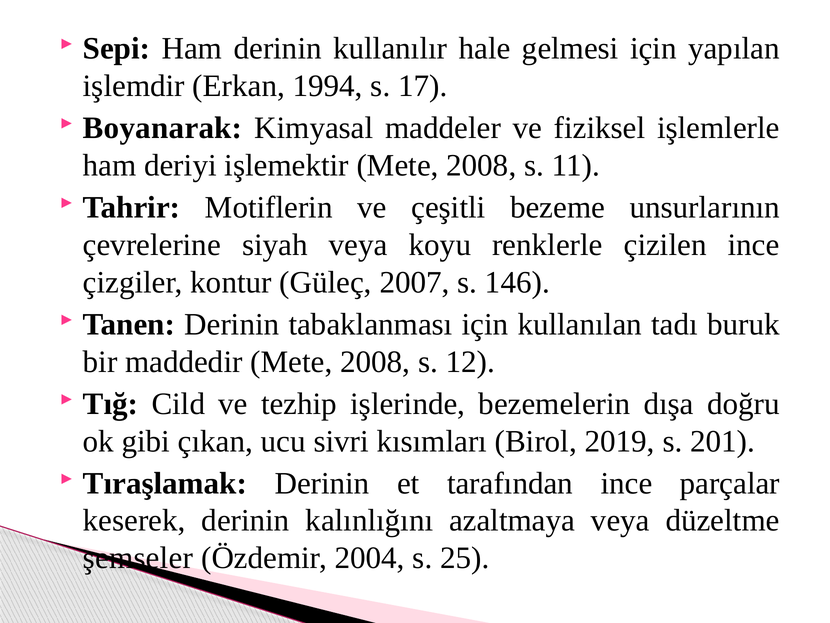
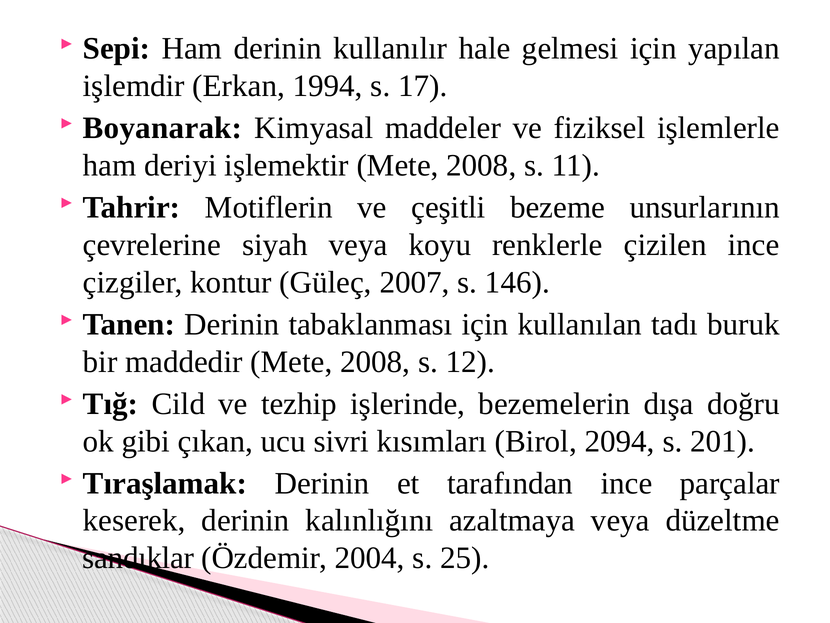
2019: 2019 -> 2094
şemseler: şemseler -> sandıklar
